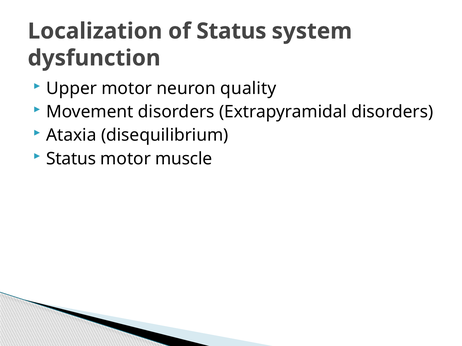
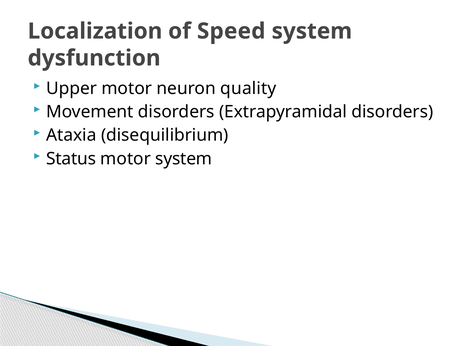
of Status: Status -> Speed
motor muscle: muscle -> system
